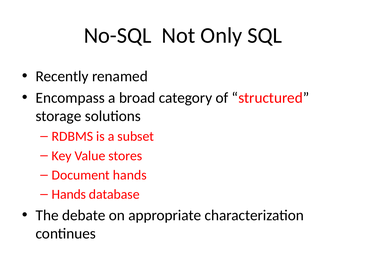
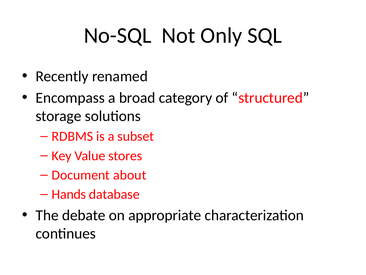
Document hands: hands -> about
